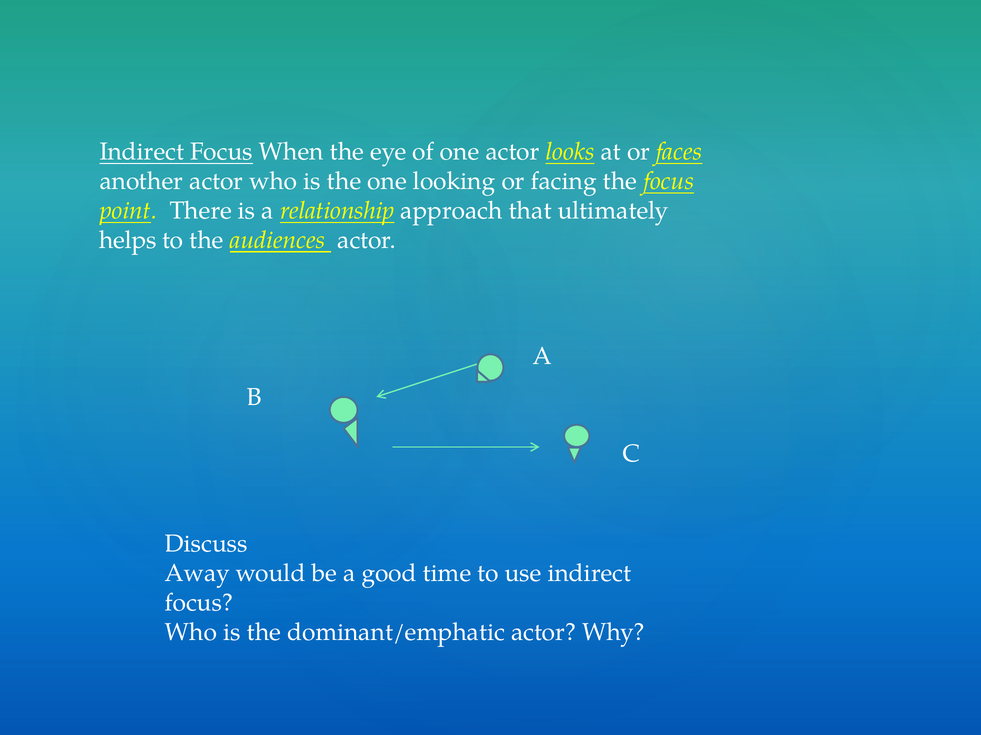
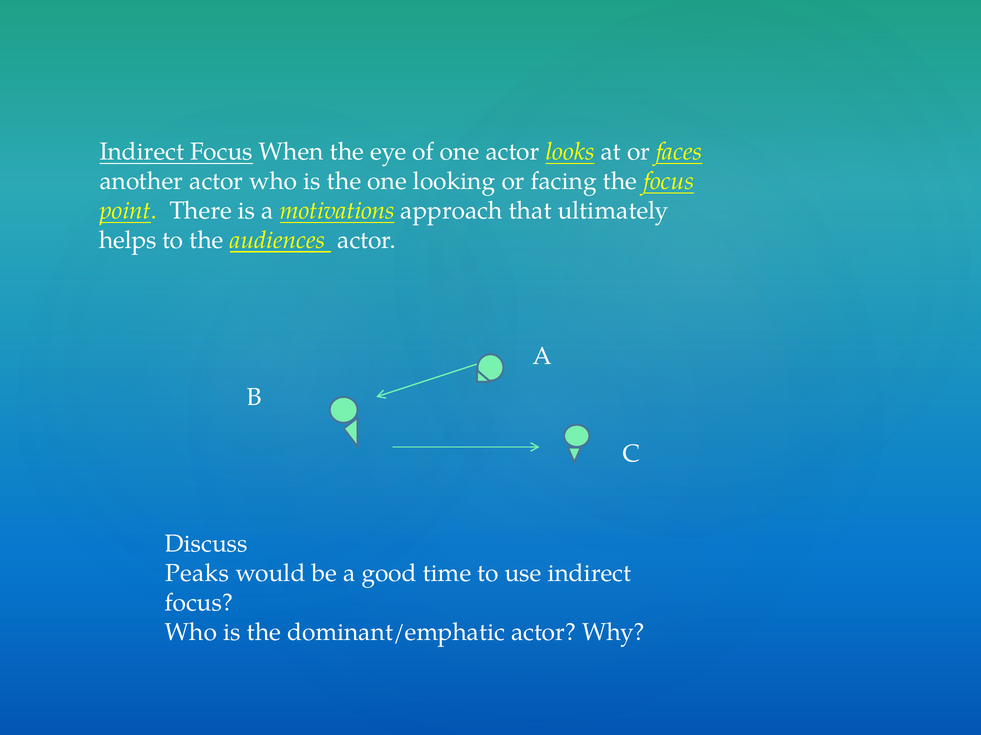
relationship: relationship -> motivations
Away: Away -> Peaks
